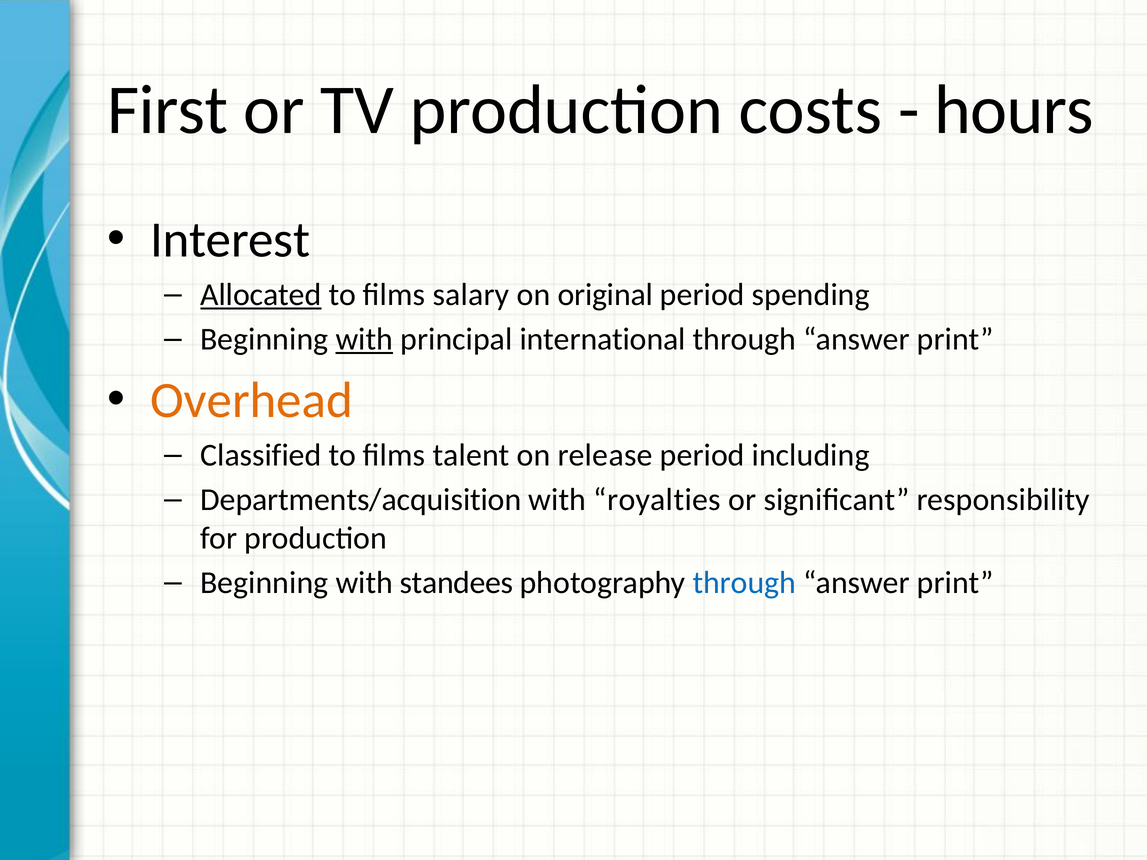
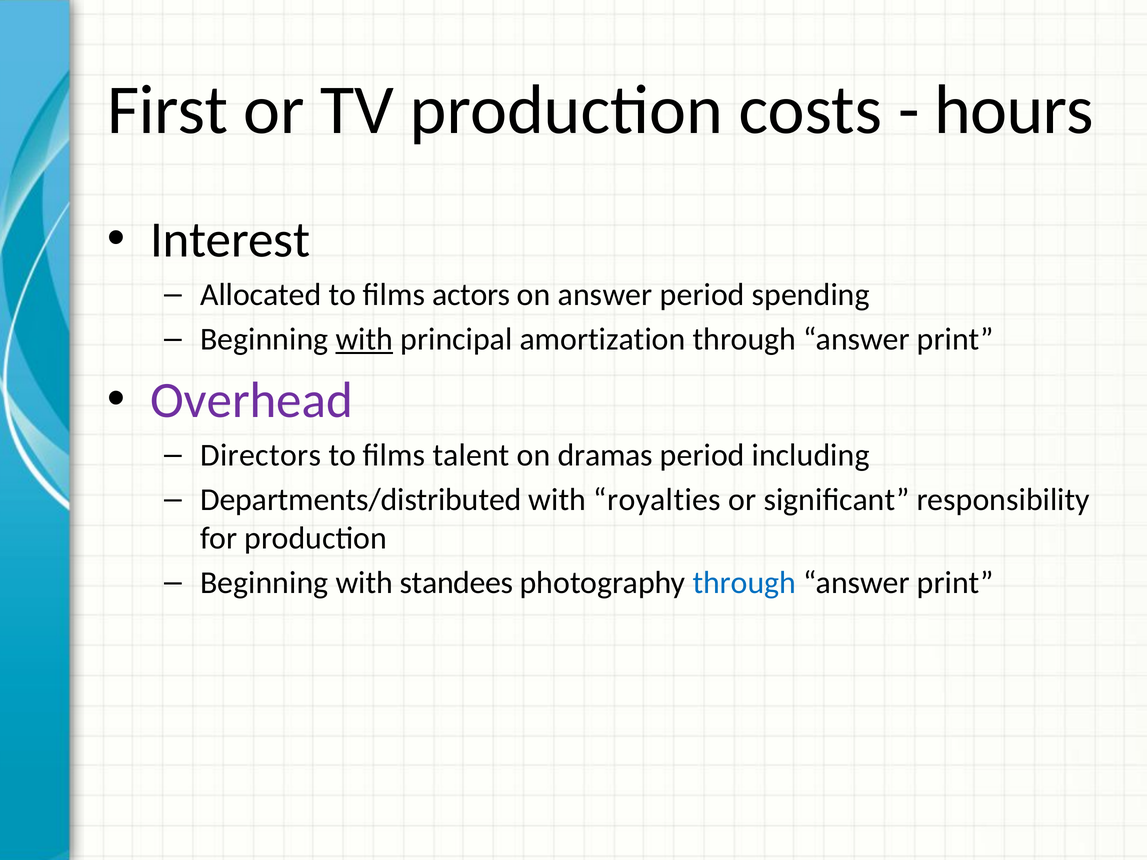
Allocated underline: present -> none
salary: salary -> actors
on original: original -> answer
international: international -> amortization
Overhead colour: orange -> purple
Classified: Classified -> Directors
release: release -> dramas
Departments/acquisition: Departments/acquisition -> Departments/distributed
